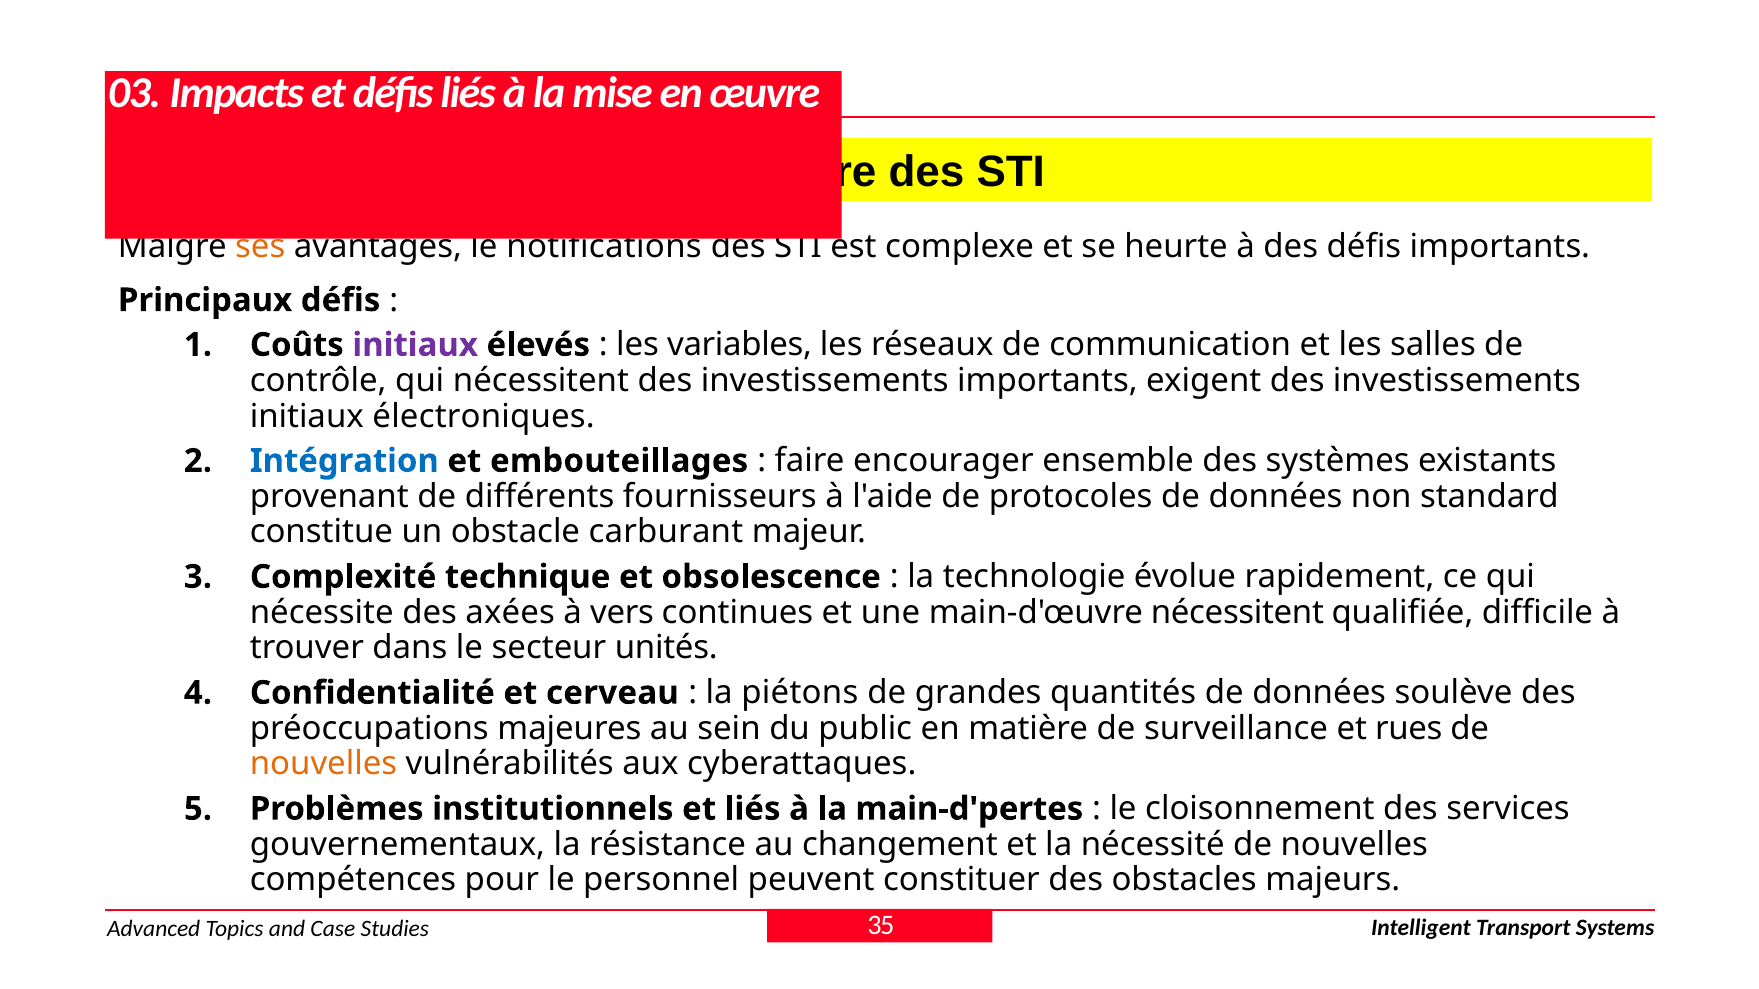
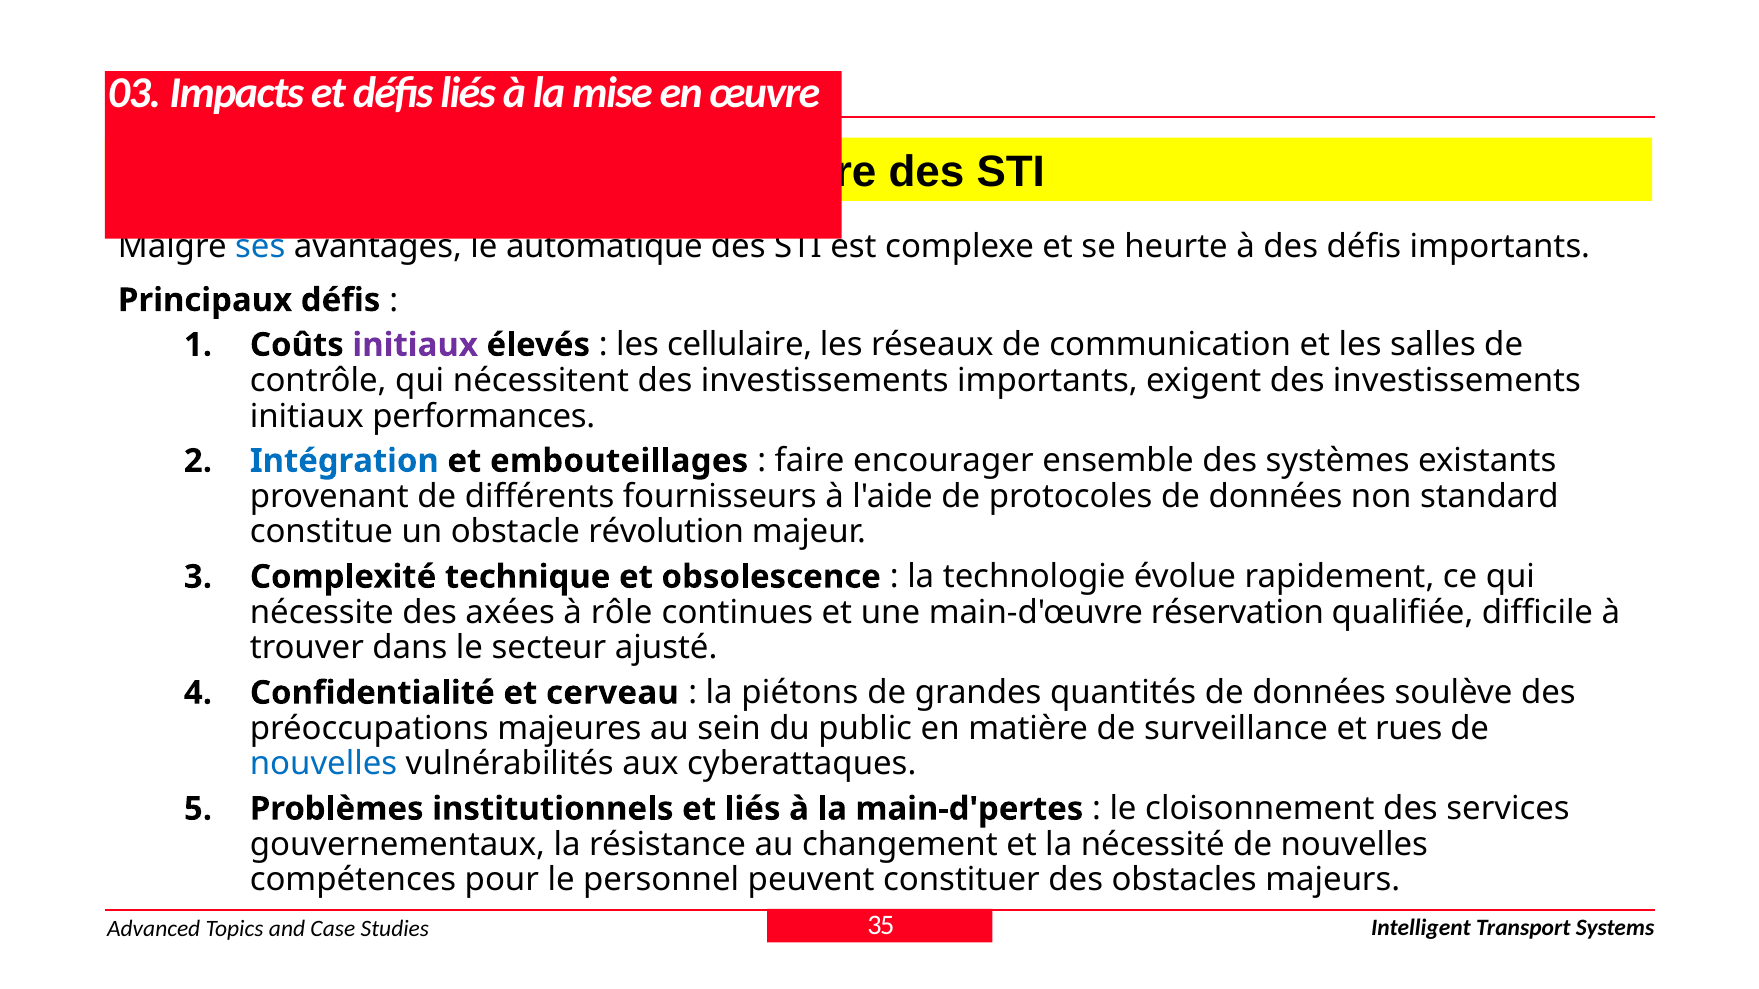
ses colour: orange -> blue
notifications: notifications -> automatique
variables: variables -> cellulaire
électroniques: électroniques -> performances
carburant: carburant -> révolution
vers: vers -> rôle
main-d'œuvre nécessitent: nécessitent -> réservation
unités: unités -> ajusté
nouvelles at (324, 764) colour: orange -> blue
